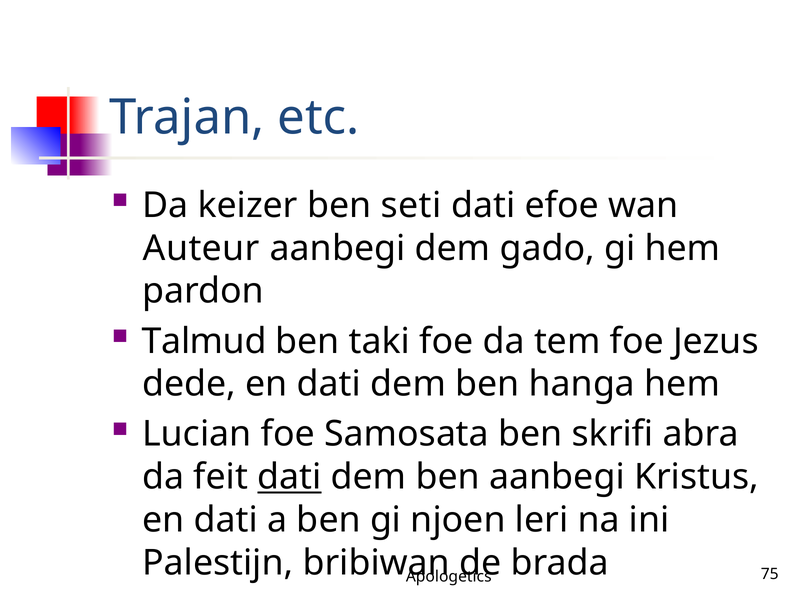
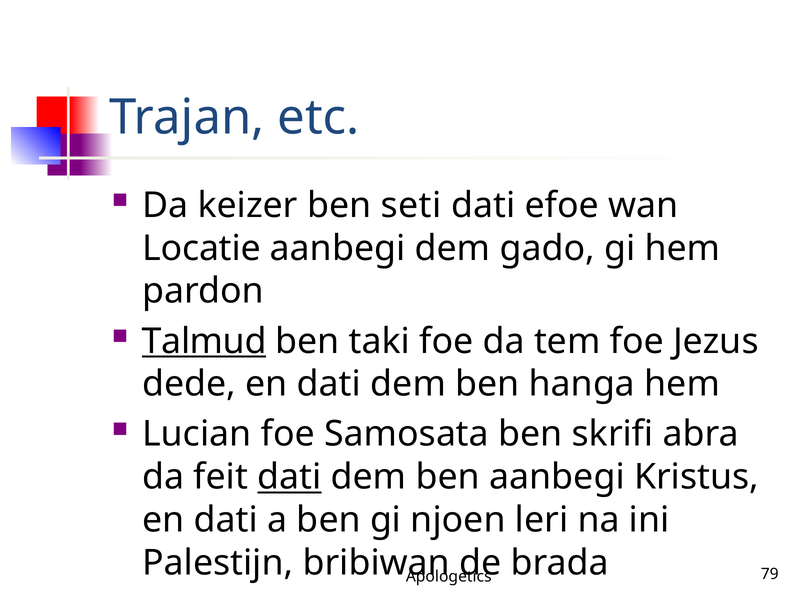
Auteur: Auteur -> Locatie
Talmud underline: none -> present
75: 75 -> 79
